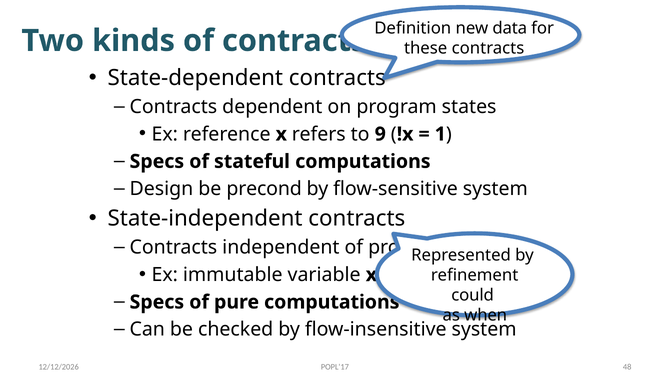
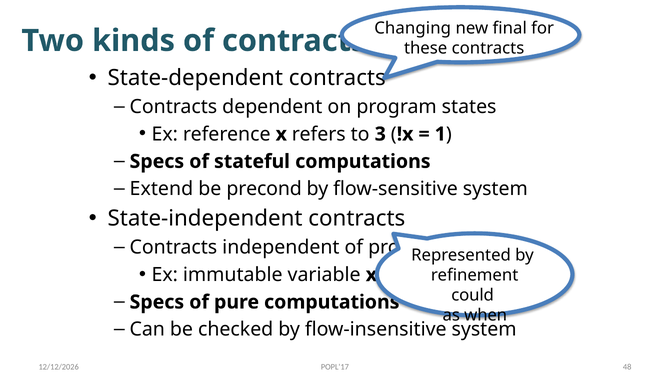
Definition: Definition -> Changing
data: data -> final
9: 9 -> 3
Design: Design -> Extend
